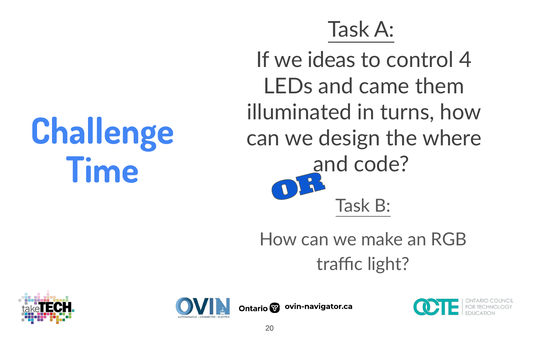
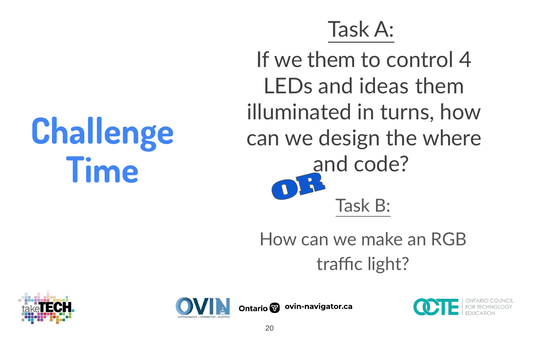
we ideas: ideas -> them
came: came -> ideas
